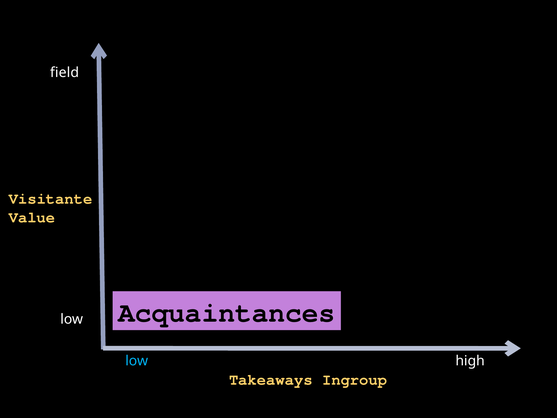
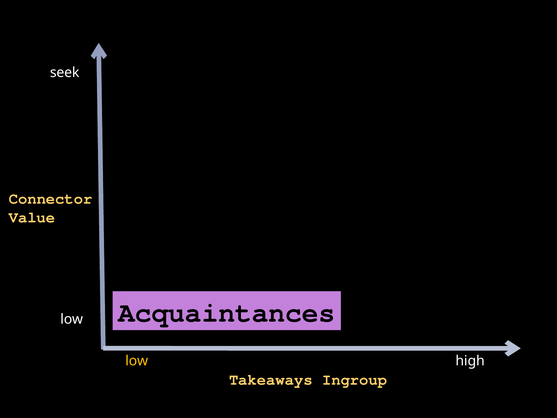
field: field -> seek
Visitante: Visitante -> Connector
low at (137, 361) colour: light blue -> yellow
